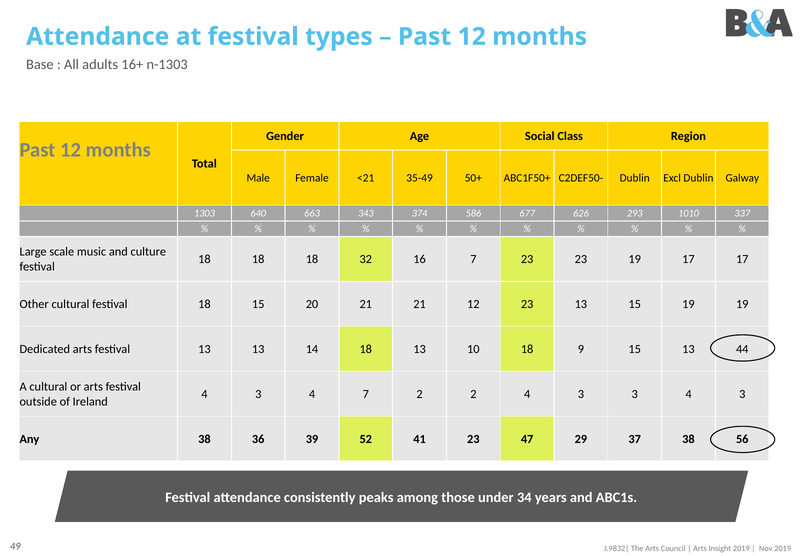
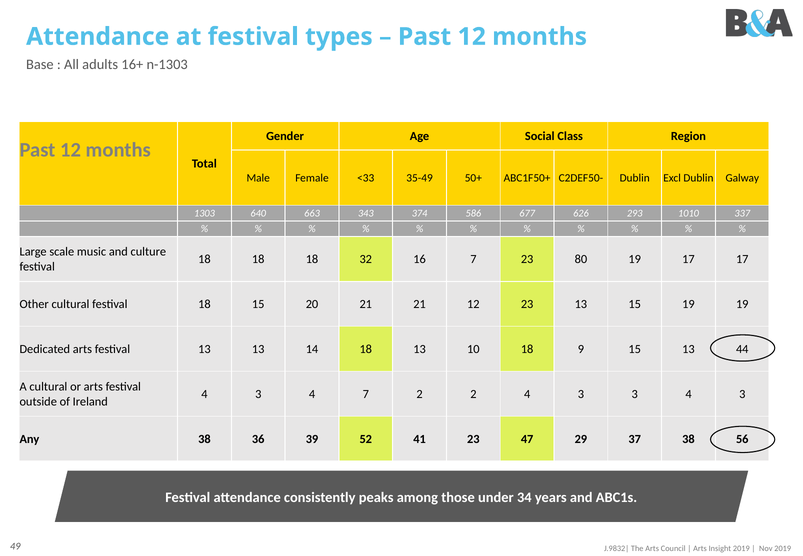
<21: <21 -> <33
23 23: 23 -> 80
